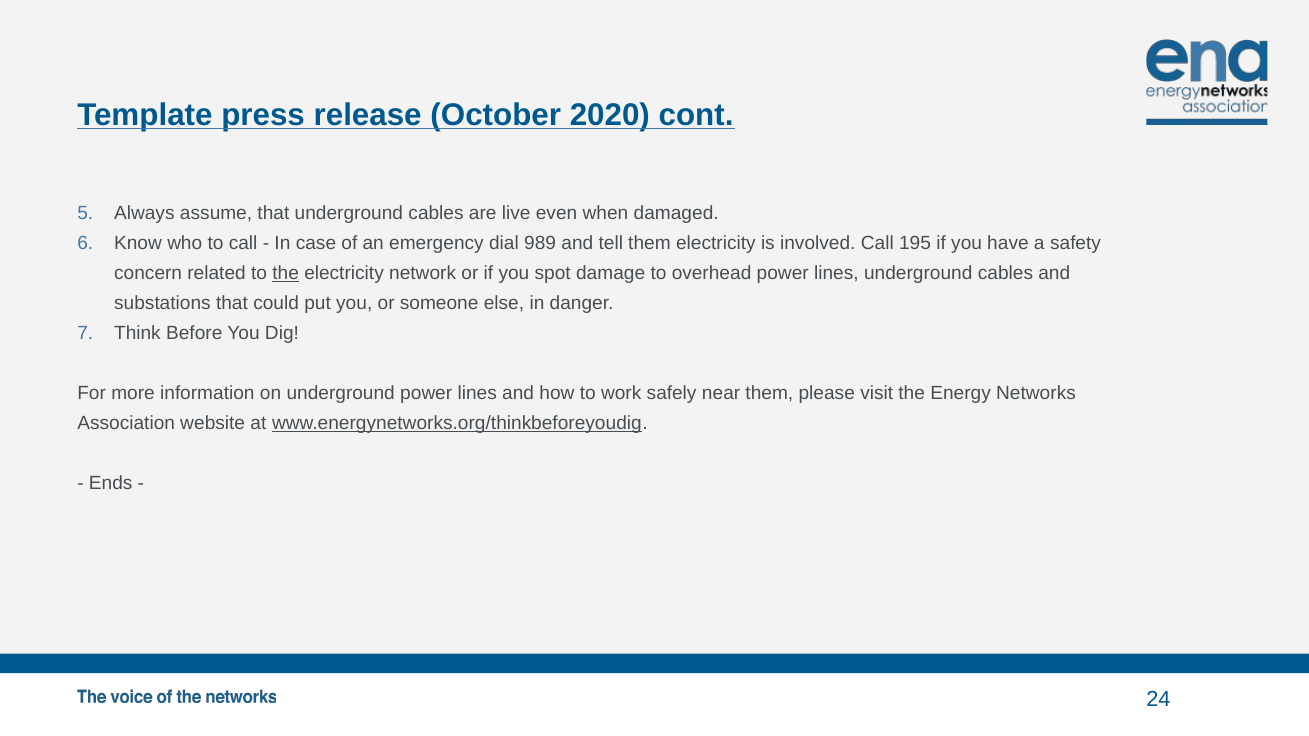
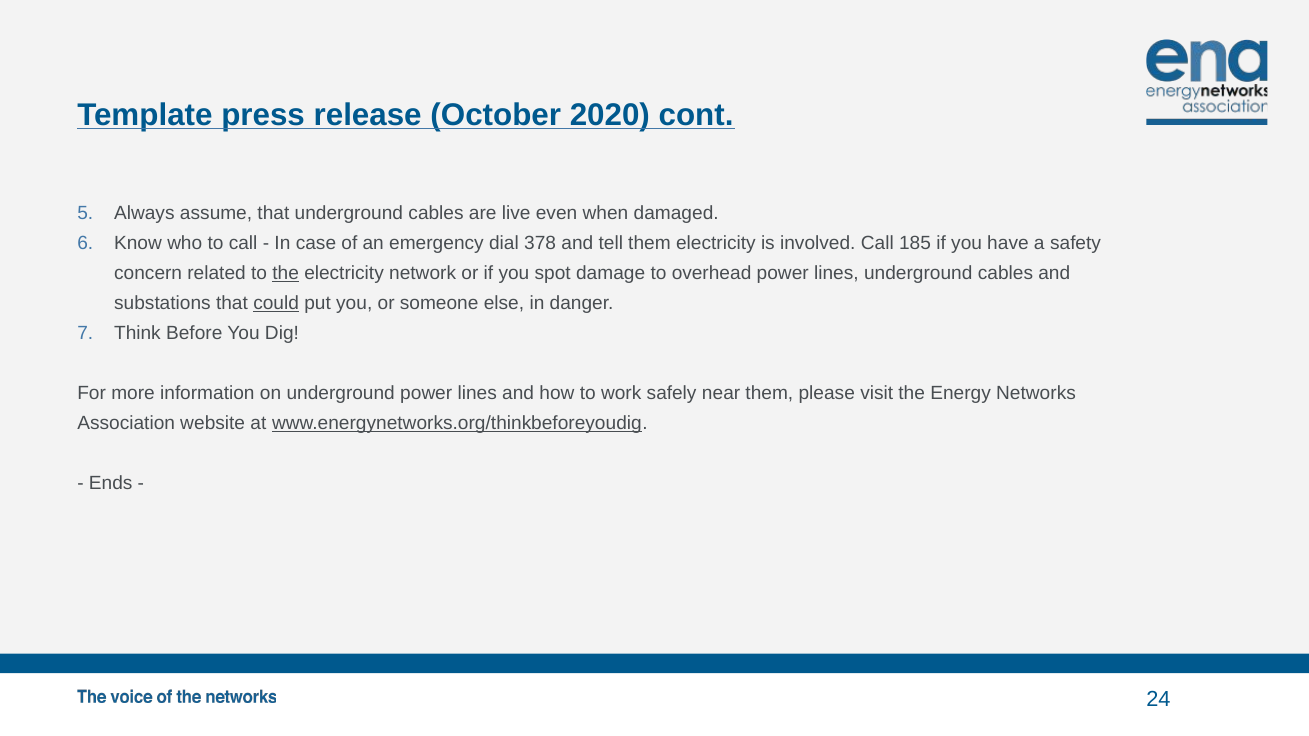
989: 989 -> 378
195: 195 -> 185
could underline: none -> present
